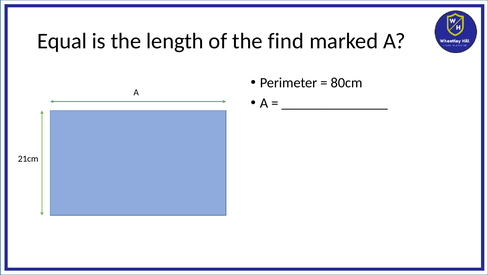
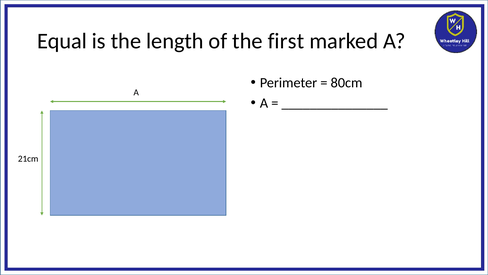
find: find -> first
